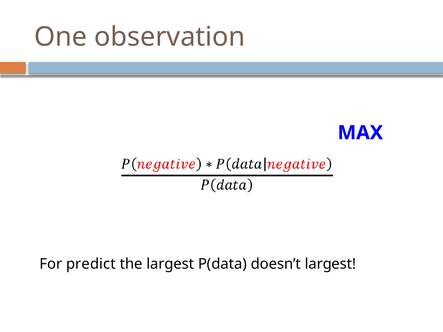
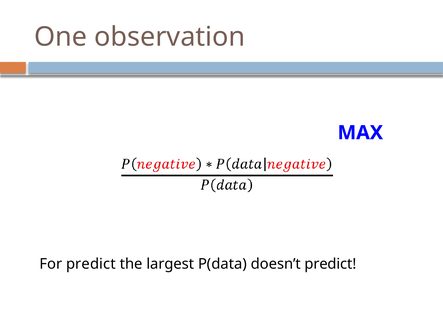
doesn’t largest: largest -> predict
